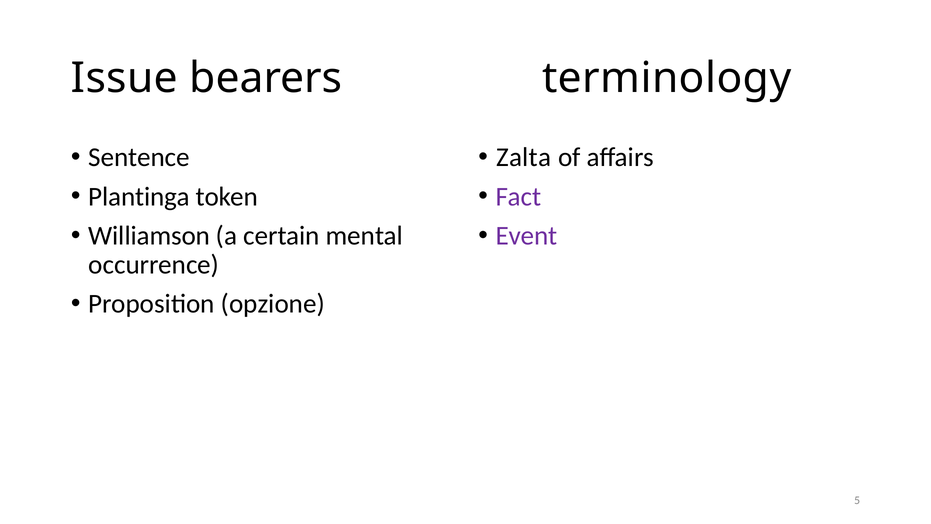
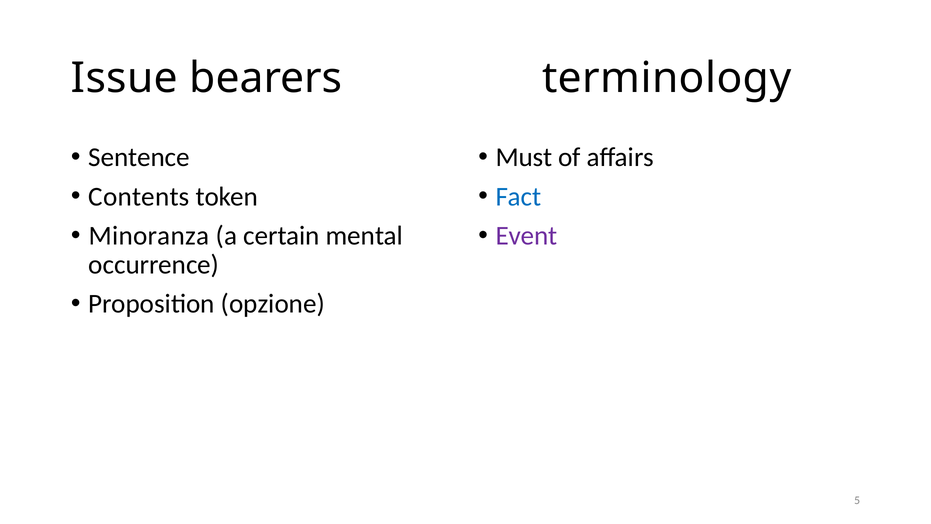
Zalta: Zalta -> Must
Plantinga: Plantinga -> Contents
Fact colour: purple -> blue
Williamson: Williamson -> Minoranza
